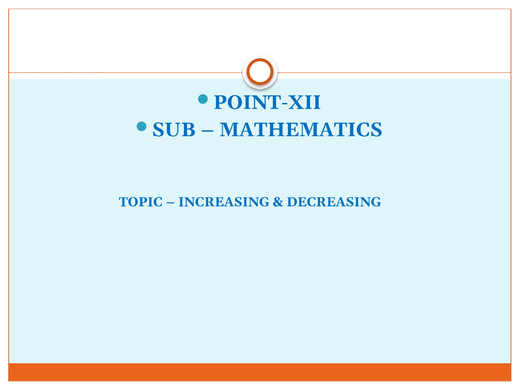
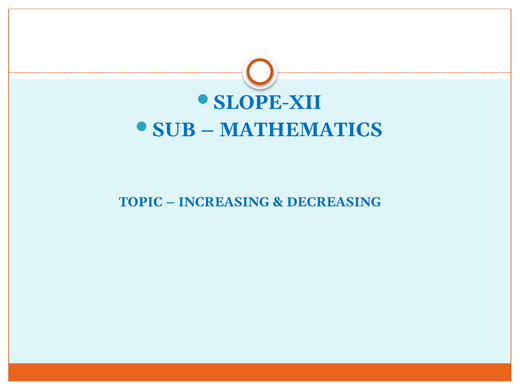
POINT-XII: POINT-XII -> SLOPE-XII
